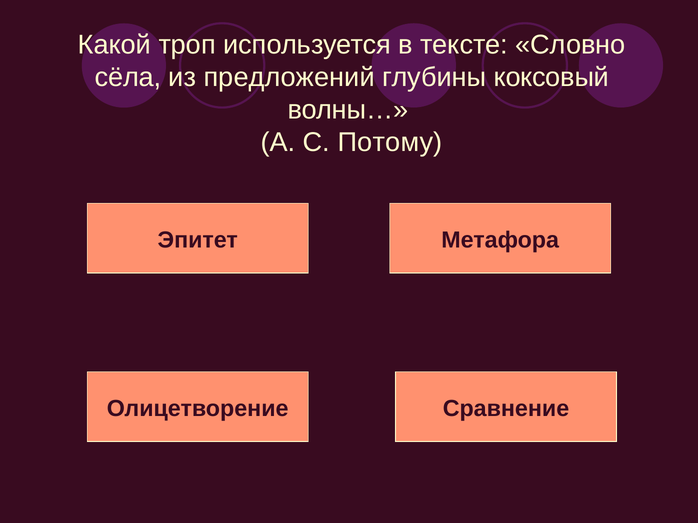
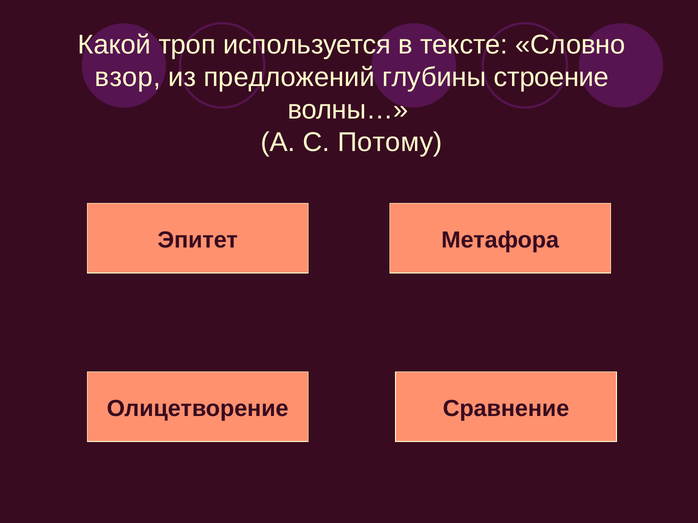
сёла: сёла -> взор
коксовый: коксовый -> строение
